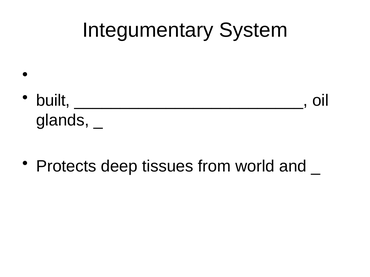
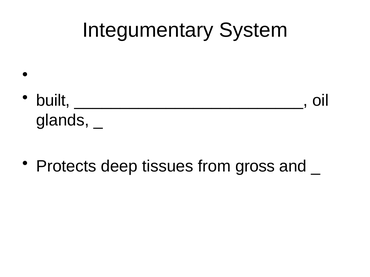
world: world -> gross
